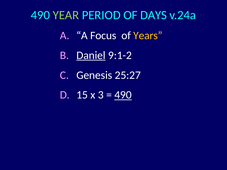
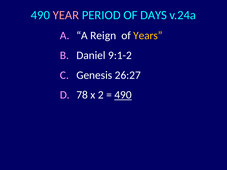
YEAR colour: light green -> pink
Focus: Focus -> Reign
Daniel underline: present -> none
25:27: 25:27 -> 26:27
15: 15 -> 78
3: 3 -> 2
